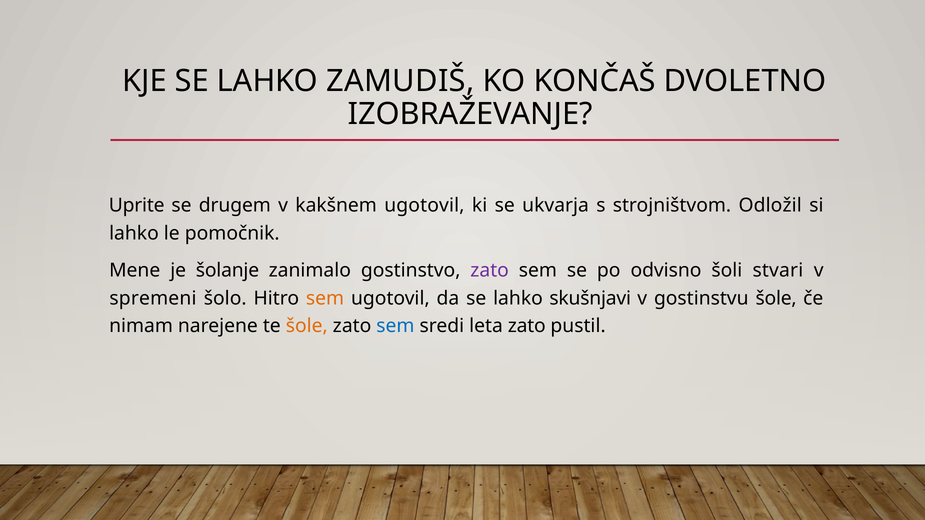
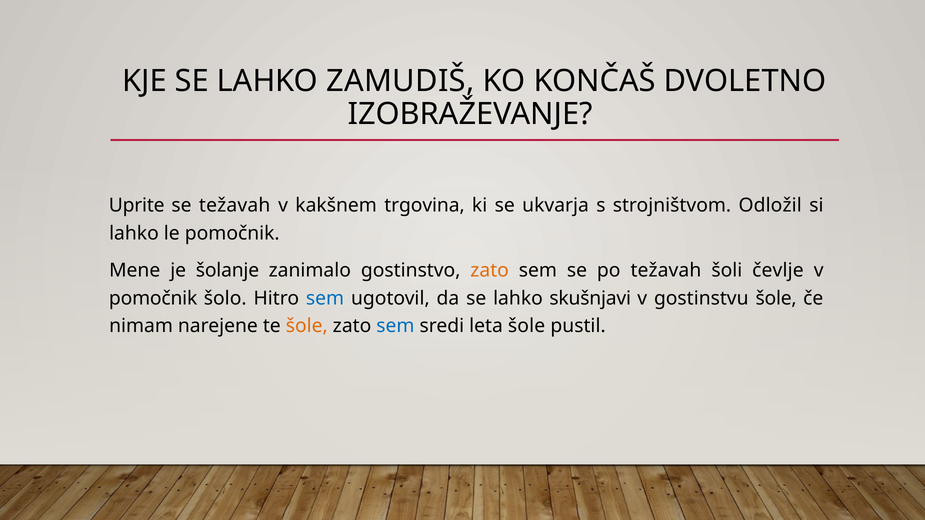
se drugem: drugem -> težavah
kakšnem ugotovil: ugotovil -> trgovina
zato at (490, 271) colour: purple -> orange
po odvisno: odvisno -> težavah
stvari: stvari -> čevlje
spremeni at (153, 299): spremeni -> pomočnik
sem at (325, 299) colour: orange -> blue
leta zato: zato -> šole
